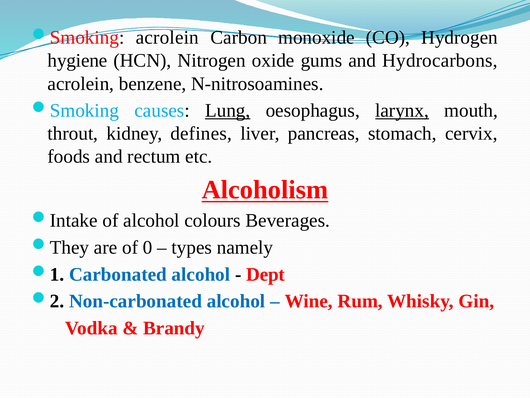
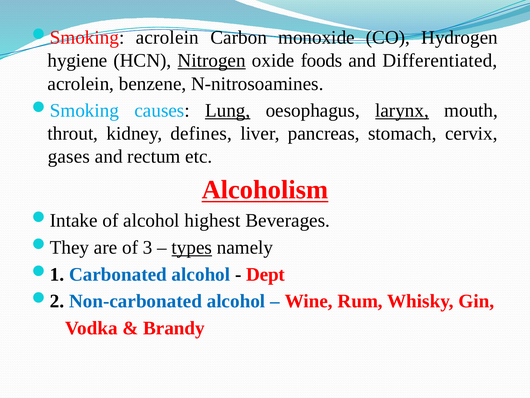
Nitrogen underline: none -> present
gums: gums -> foods
Hydrocarbons: Hydrocarbons -> Differentiated
foods: foods -> gases
colours: colours -> highest
0: 0 -> 3
types underline: none -> present
